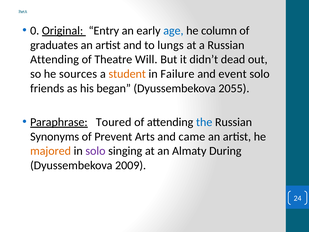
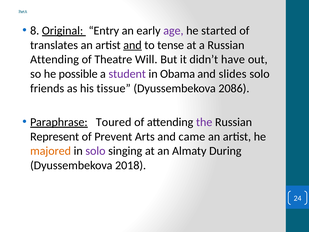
0: 0 -> 8
age colour: blue -> purple
column: column -> started
graduates: graduates -> translates
and at (132, 45) underline: none -> present
lungs: lungs -> tense
dead: dead -> have
sources: sources -> possible
student colour: orange -> purple
Failure: Failure -> Obama
event: event -> slides
began: began -> tissue
2055: 2055 -> 2086
the colour: blue -> purple
Synonyms: Synonyms -> Represent
2009: 2009 -> 2018
